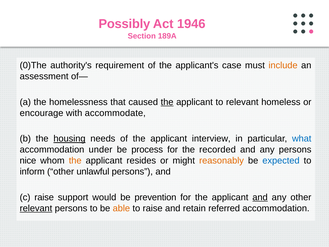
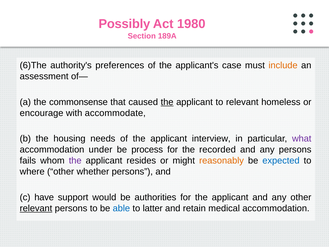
1946: 1946 -> 1980
0)The: 0)The -> 6)The
requirement: requirement -> preferences
homelessness: homelessness -> commonsense
housing underline: present -> none
what colour: blue -> purple
nice: nice -> fails
the at (75, 161) colour: orange -> purple
inform: inform -> where
unlawful: unlawful -> whether
c raise: raise -> have
prevention: prevention -> authorities
and at (260, 197) underline: present -> none
able colour: orange -> blue
to raise: raise -> latter
referred: referred -> medical
